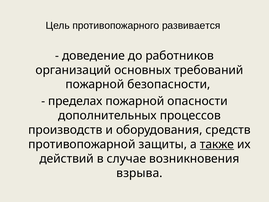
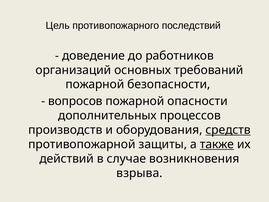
развивается: развивается -> последствий
пределах: пределах -> вопросов
средств underline: none -> present
